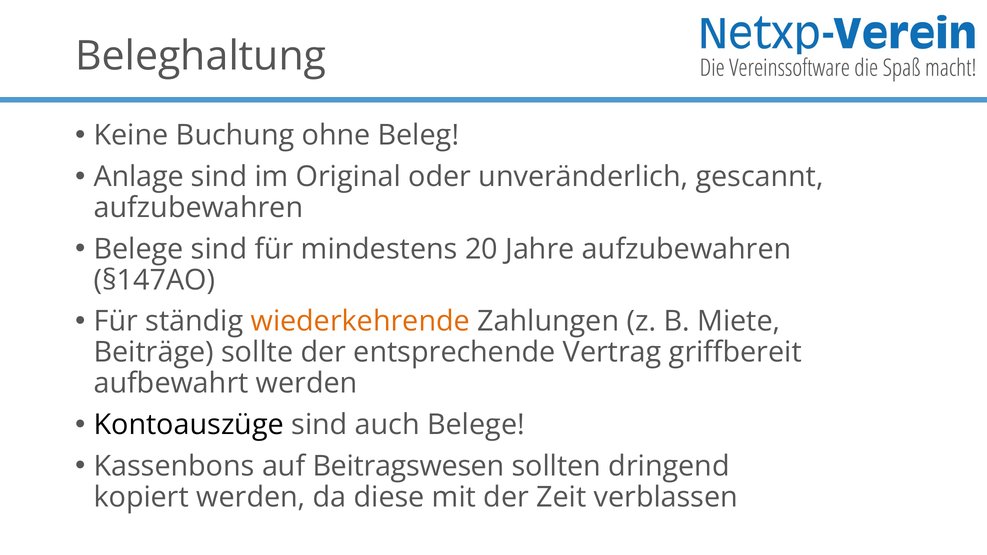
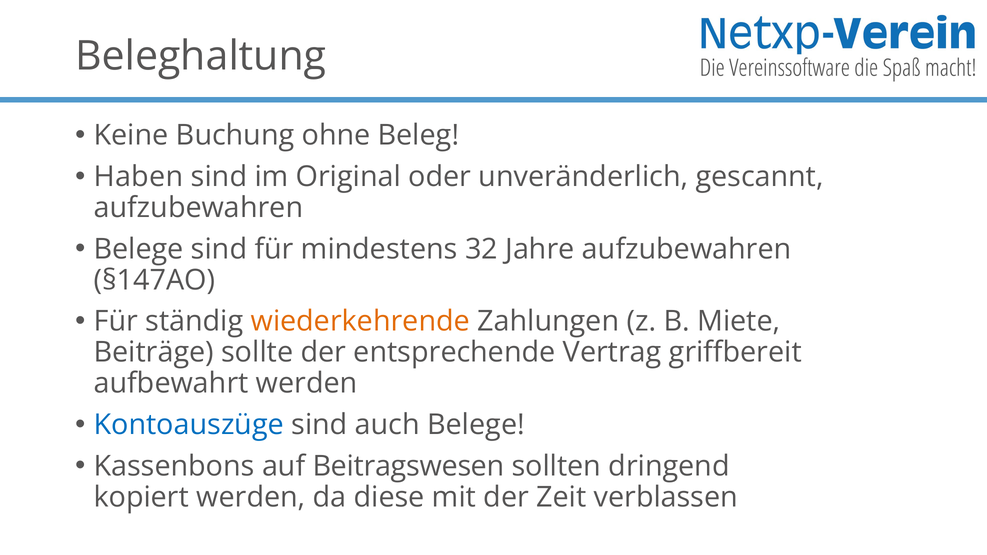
Anlage: Anlage -> Haben
20: 20 -> 32
Kontoauszüge colour: black -> blue
